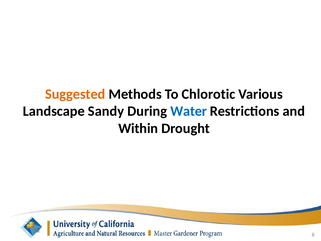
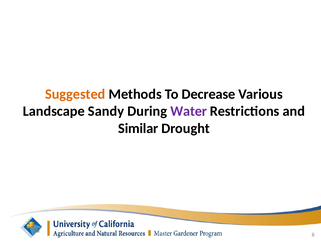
Chlorotic: Chlorotic -> Decrease
Water colour: blue -> purple
Within: Within -> Similar
